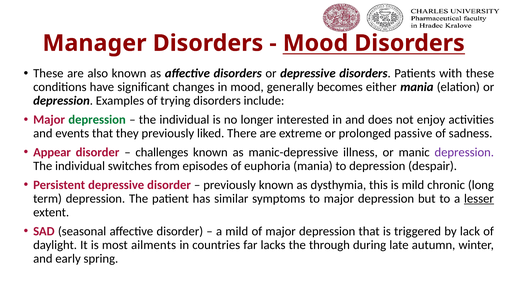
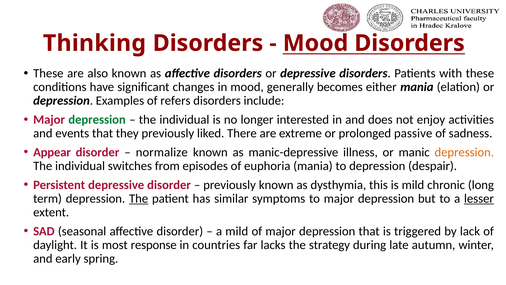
Manager: Manager -> Thinking
trying: trying -> refers
challenges: challenges -> normalize
depression at (464, 152) colour: purple -> orange
The at (139, 198) underline: none -> present
ailments: ailments -> response
through: through -> strategy
